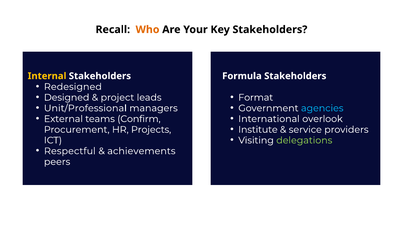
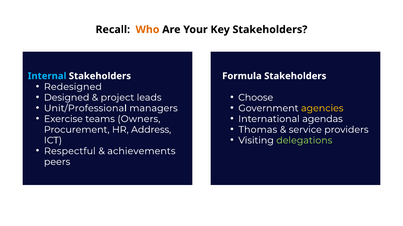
Internal colour: yellow -> light blue
Format: Format -> Choose
agencies colour: light blue -> yellow
External: External -> Exercise
Confirm: Confirm -> Owners
overlook: overlook -> agendas
Institute: Institute -> Thomas
Projects: Projects -> Address
